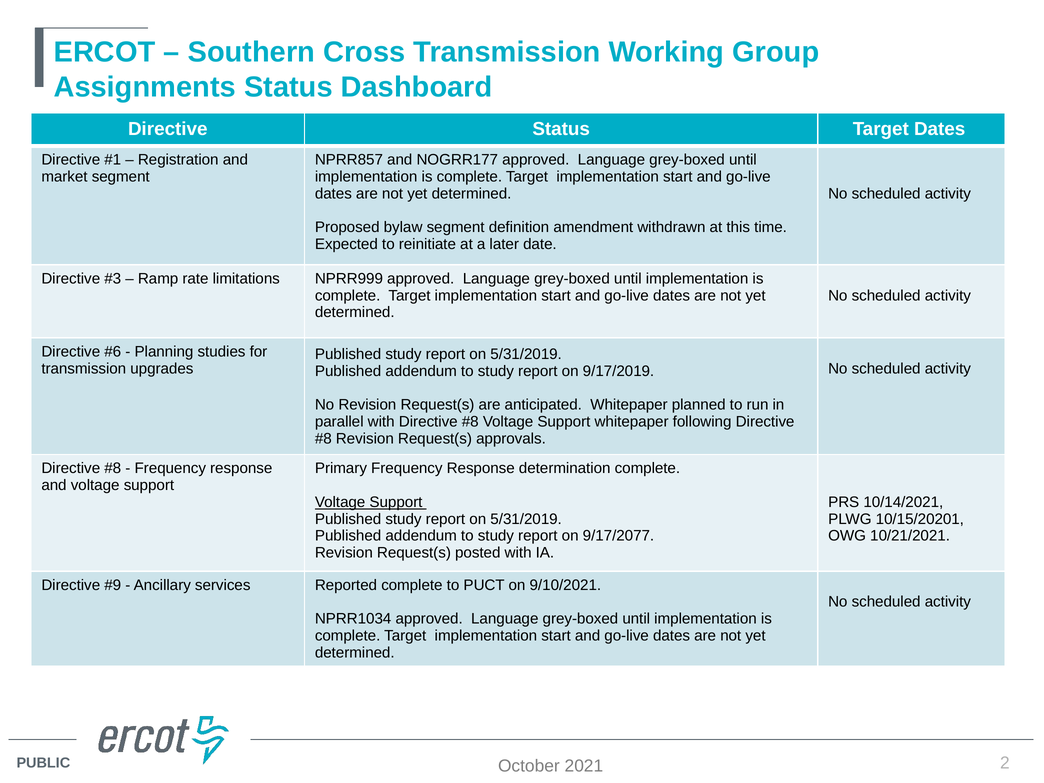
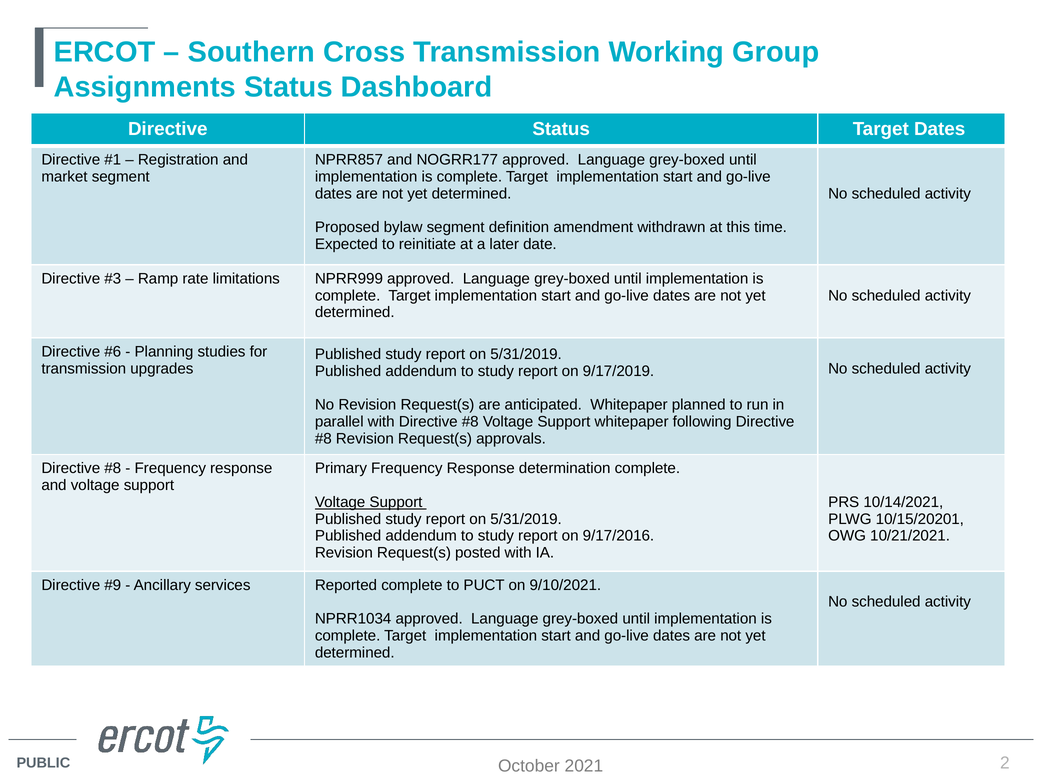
9/17/2077: 9/17/2077 -> 9/17/2016
